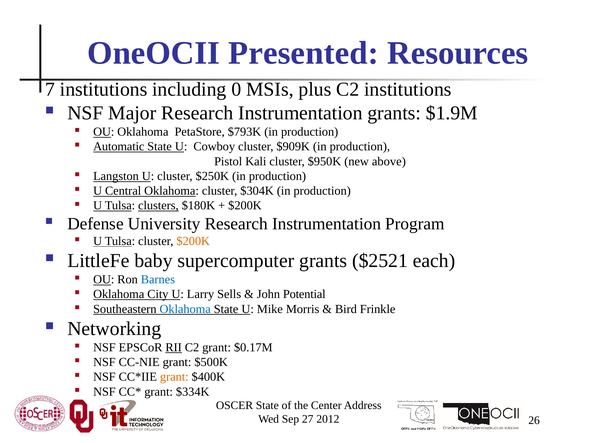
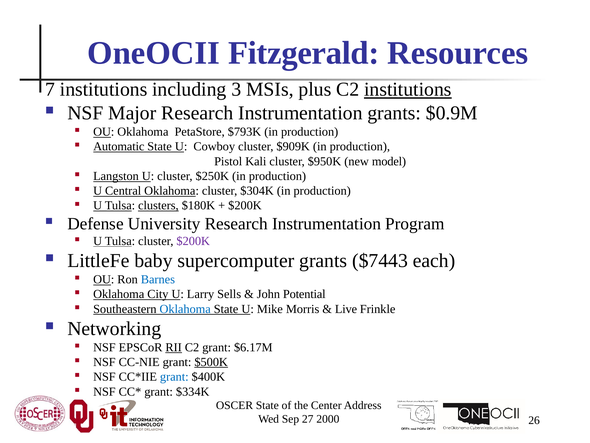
Presented: Presented -> Fitzgerald
0: 0 -> 3
institutions at (408, 89) underline: none -> present
$1.9M: $1.9M -> $0.9M
above: above -> model
$200K at (193, 241) colour: orange -> purple
$2521: $2521 -> $7443
Bird: Bird -> Live
$0.17M: $0.17M -> $6.17M
$500K underline: none -> present
grant at (174, 376) colour: orange -> blue
2012: 2012 -> 2000
